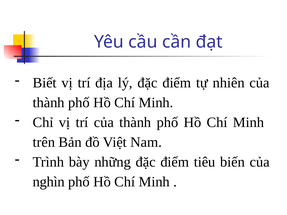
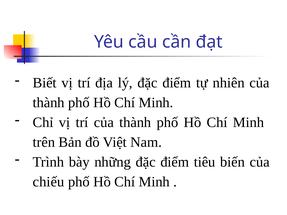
nghìn: nghìn -> chiếu
